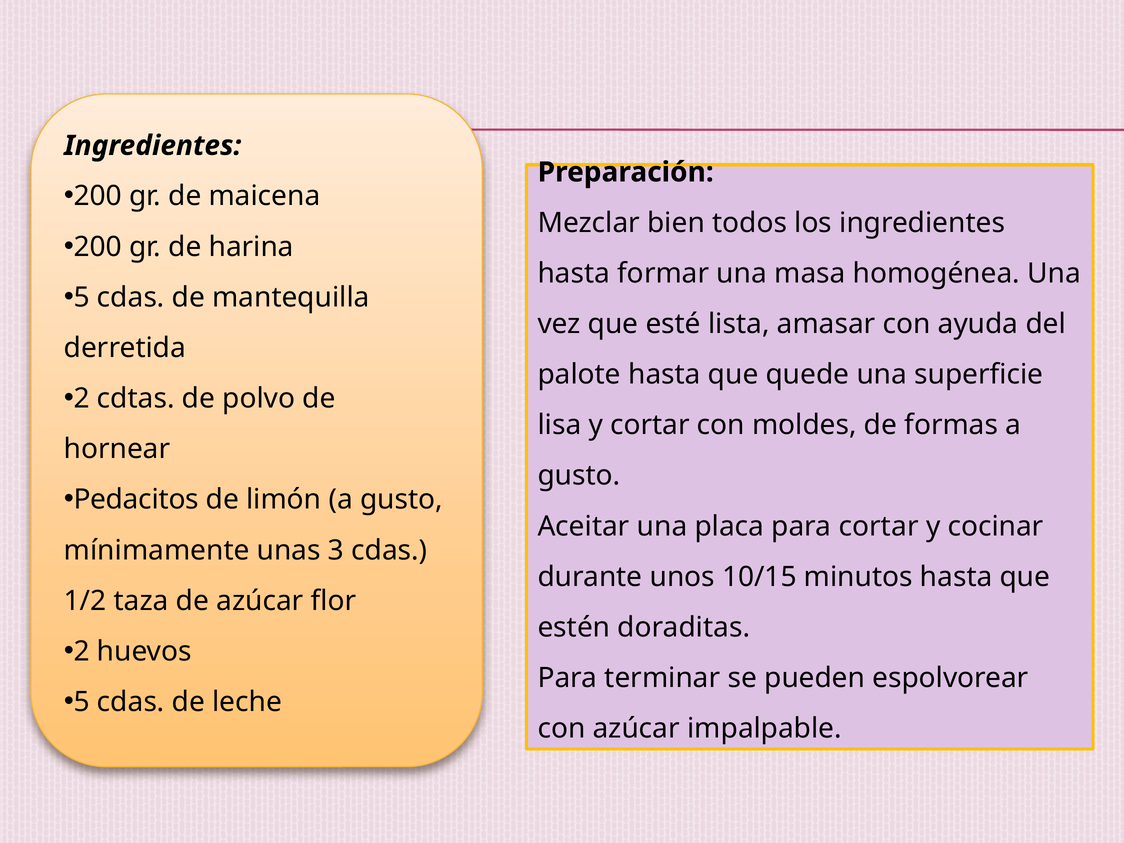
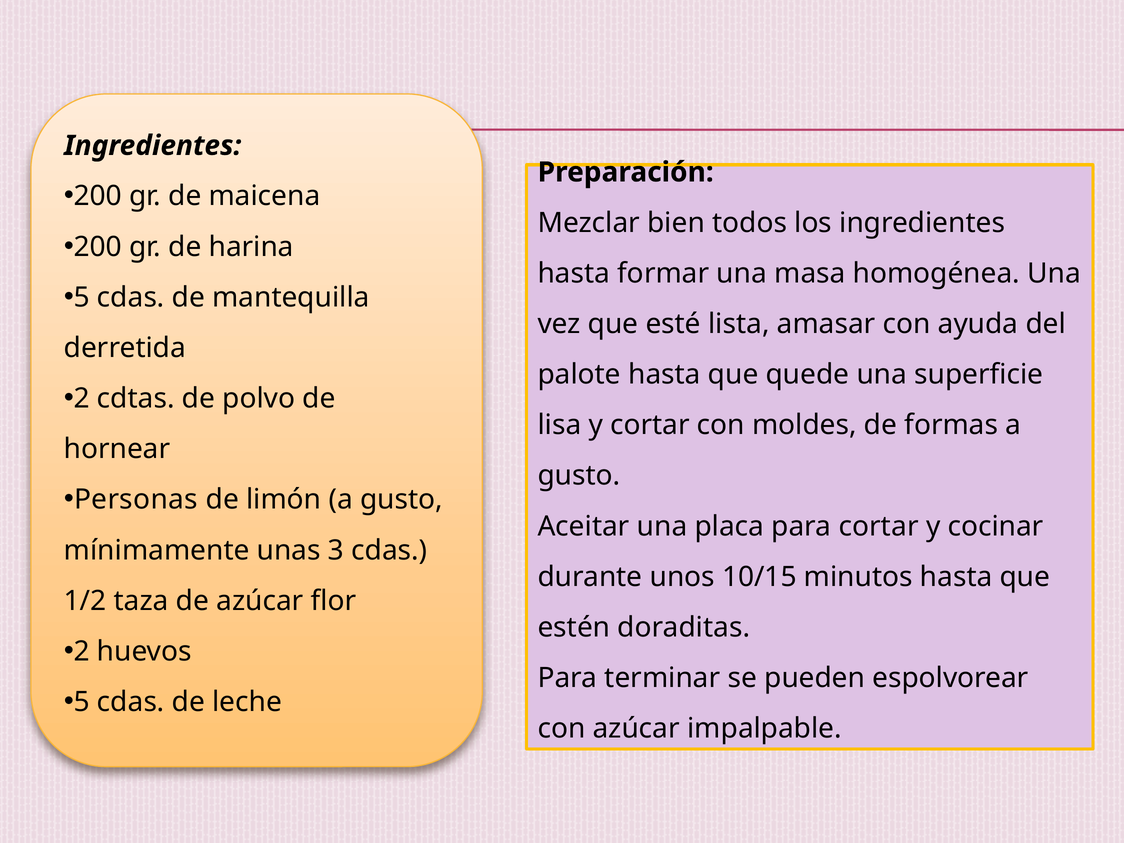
Pedacitos: Pedacitos -> Personas
